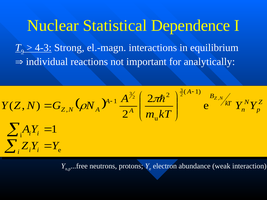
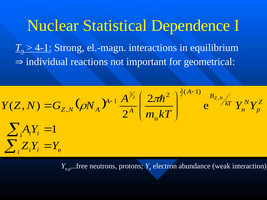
4-3: 4-3 -> 4-1
analytically: analytically -> geometrical
